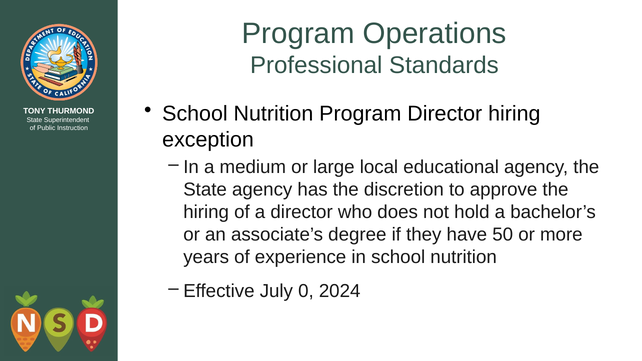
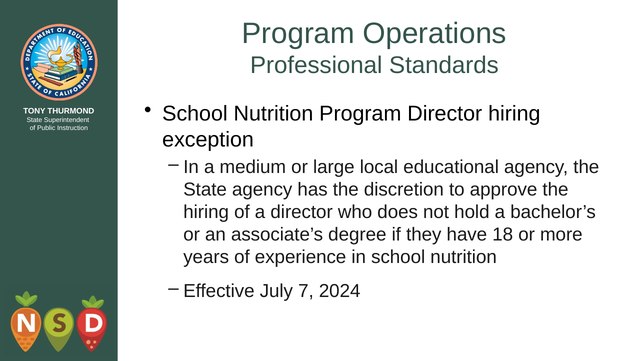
50: 50 -> 18
0: 0 -> 7
